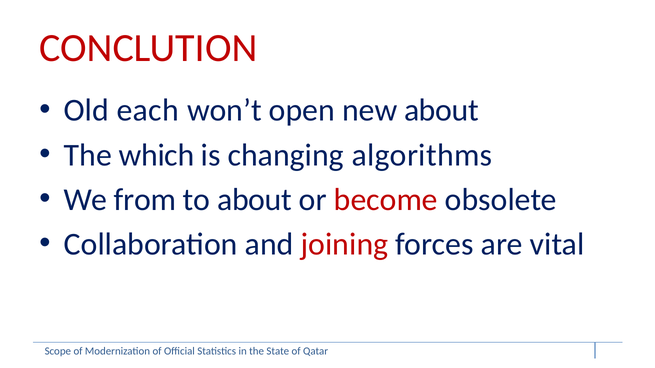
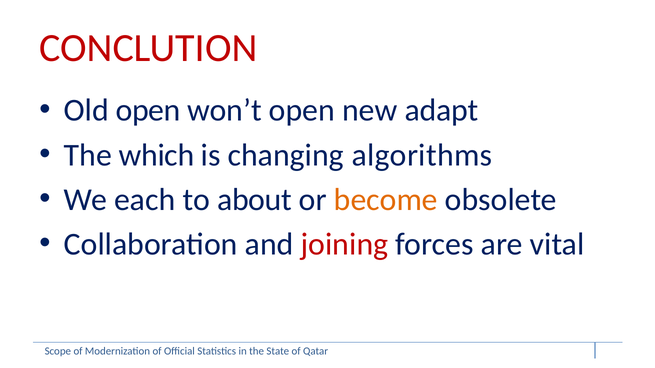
Old each: each -> open
new about: about -> adapt
from: from -> each
become colour: red -> orange
